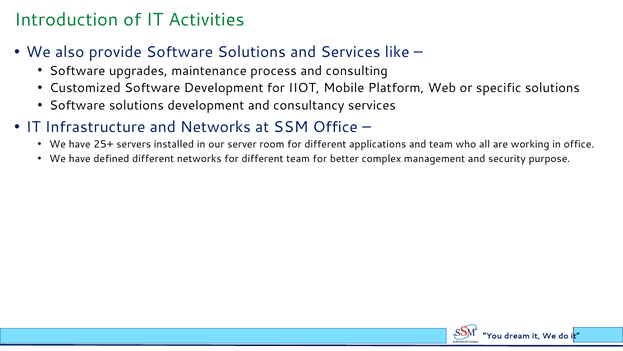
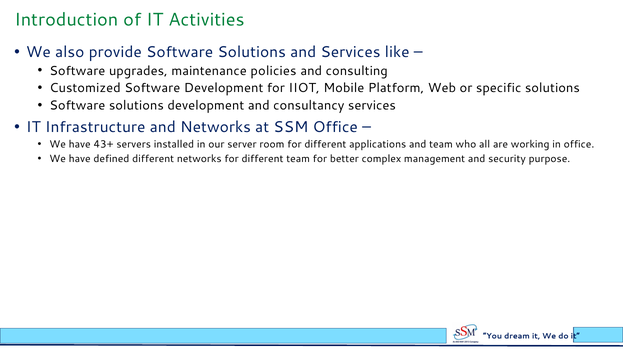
process: process -> policies
25+: 25+ -> 43+
